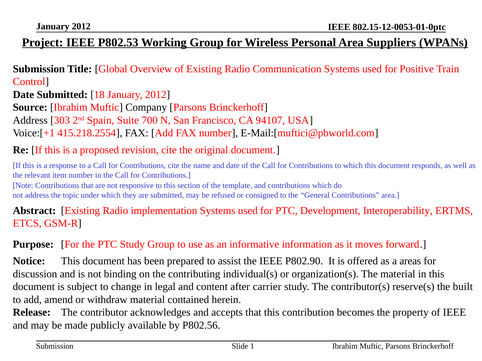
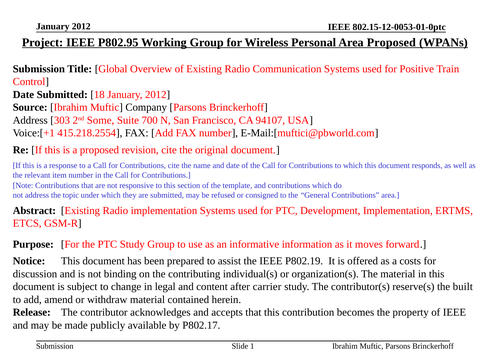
P802.53: P802.53 -> P802.95
Area Suppliers: Suppliers -> Proposed
Spain: Spain -> Some
Development Interoperability: Interoperability -> Implementation
P802.90: P802.90 -> P802.19
areas: areas -> costs
P802.56: P802.56 -> P802.17
